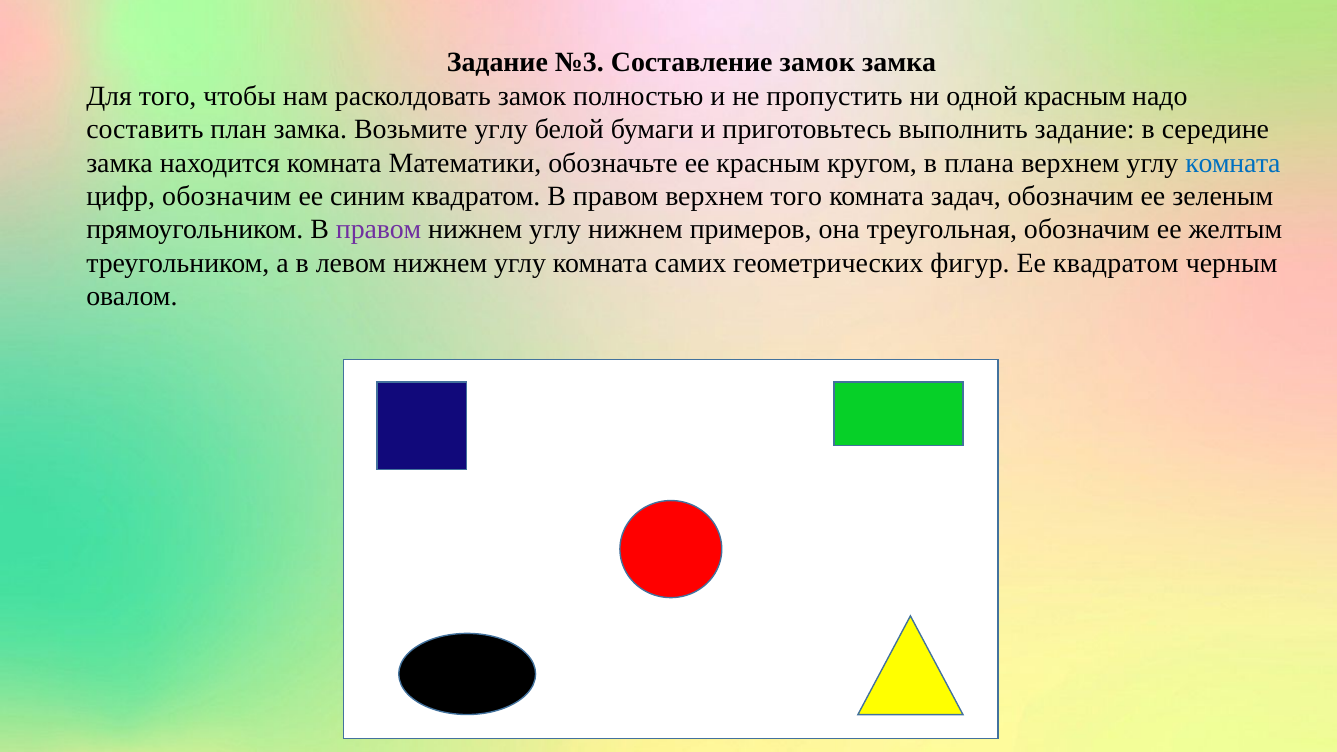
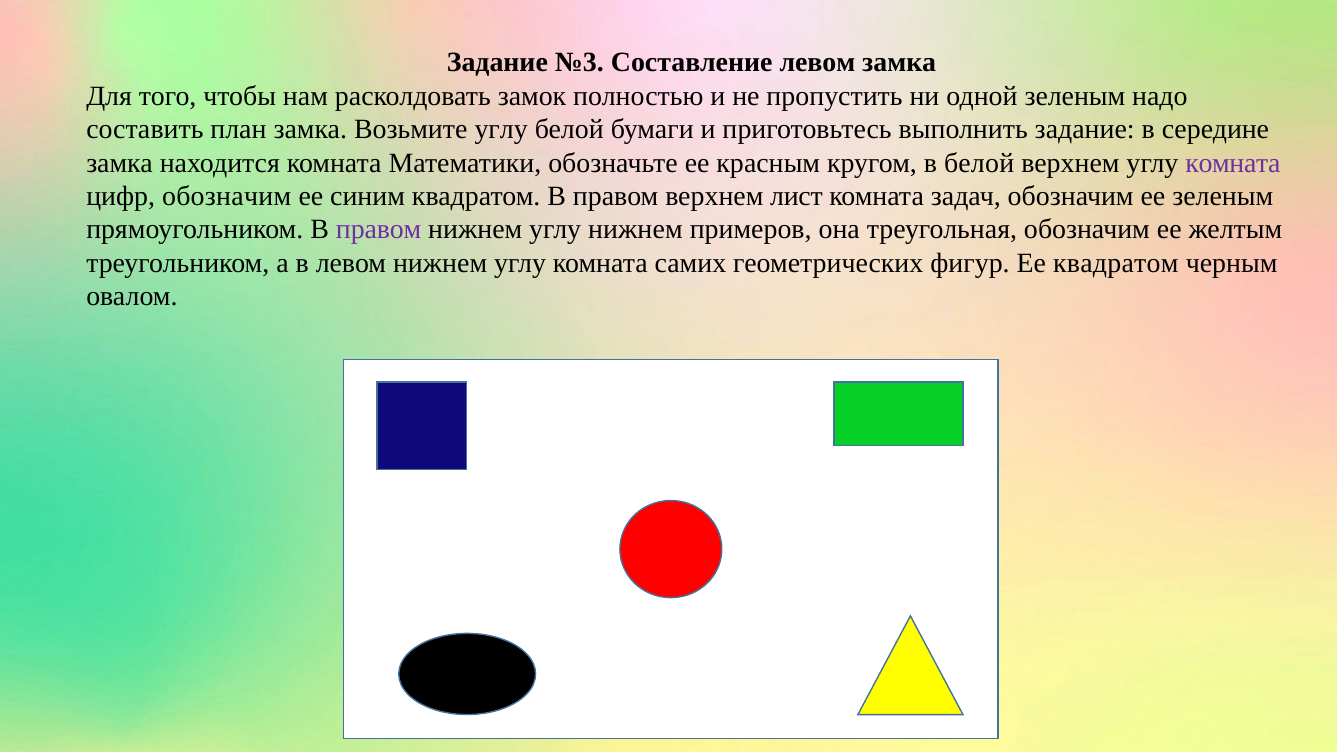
Составление замок: замок -> левом
одной красным: красным -> зеленым
в плана: плана -> белой
комната at (1233, 163) colour: blue -> purple
верхнем того: того -> лист
